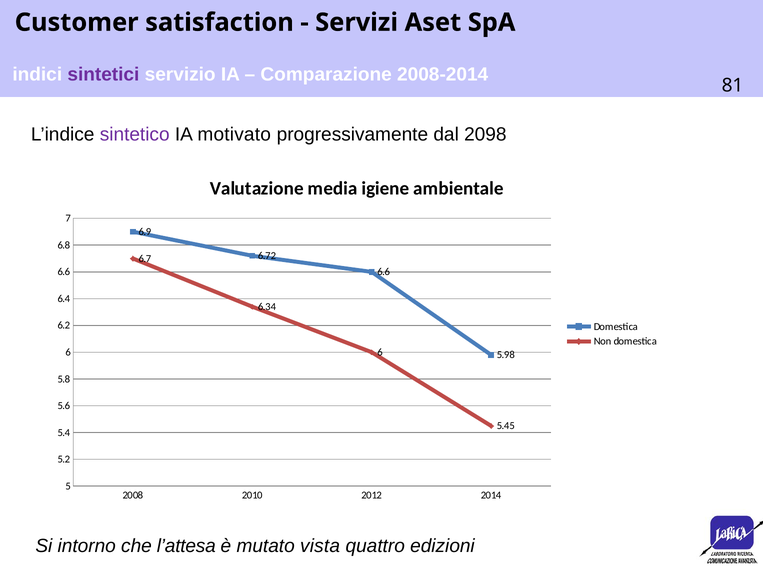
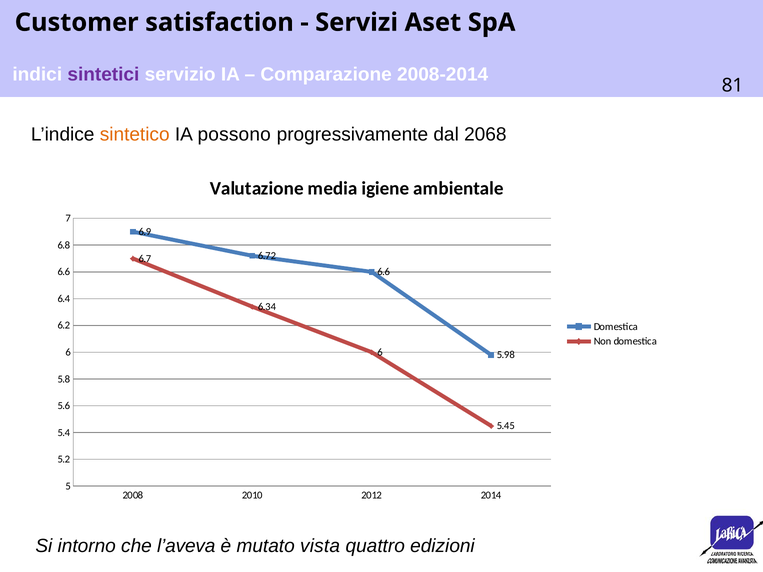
sintetico colour: purple -> orange
motivato: motivato -> possono
2098: 2098 -> 2068
l’attesa: l’attesa -> l’aveva
